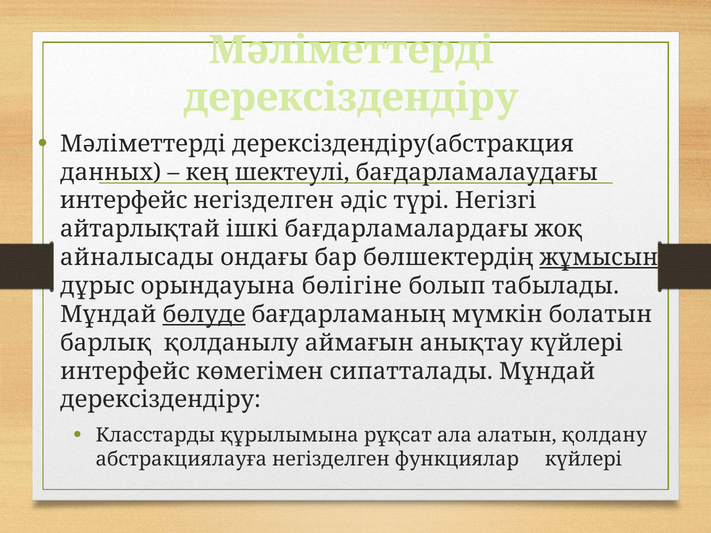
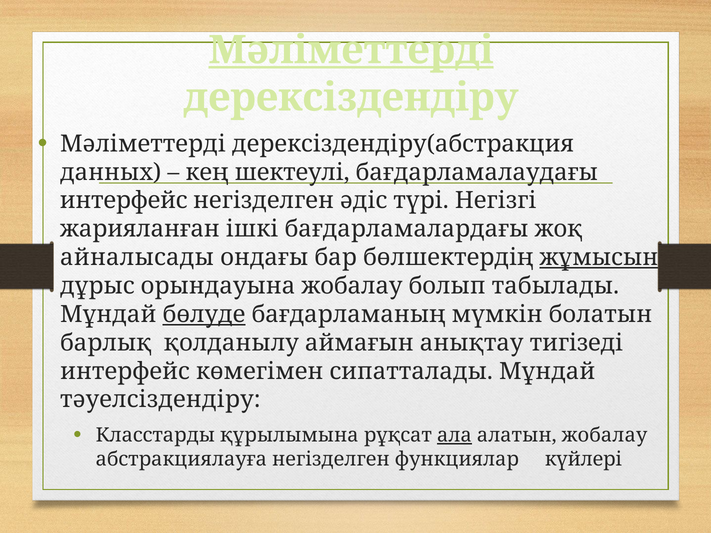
Мәліметтерді at (351, 50) underline: none -> present
айтарлықтай: айтарлықтай -> жарияланған
орындауына бөлігіне: бөлігіне -> жобалау
анықтау күйлері: күйлері -> тигізеді
дерексіздендіру at (160, 400): дерексіздендіру -> тәуелсіздендіру
ала underline: none -> present
алатын қолдану: қолдану -> жобалау
